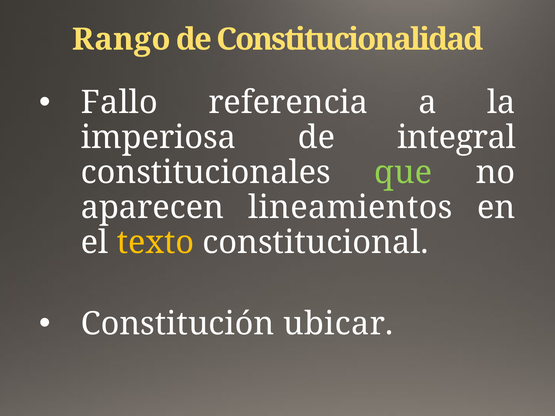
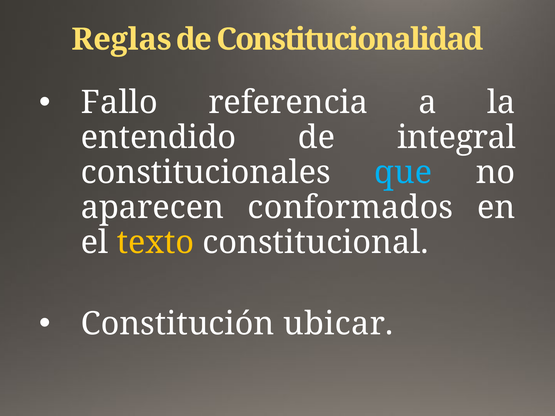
Rango: Rango -> Reglas
imperiosa: imperiosa -> entendido
que colour: light green -> light blue
lineamientos: lineamientos -> conformados
